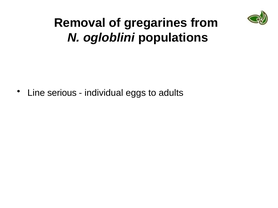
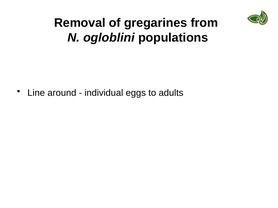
serious: serious -> around
